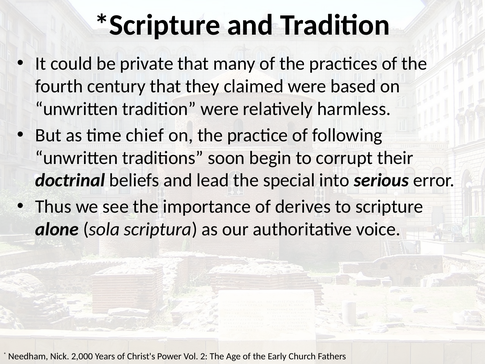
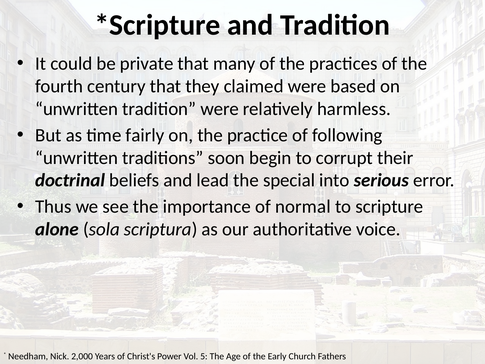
chief: chief -> fairly
derives: derives -> normal
2: 2 -> 5
